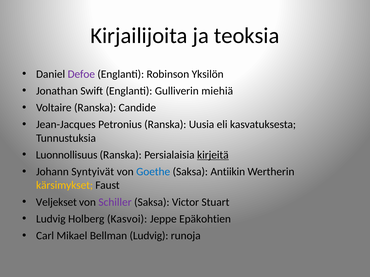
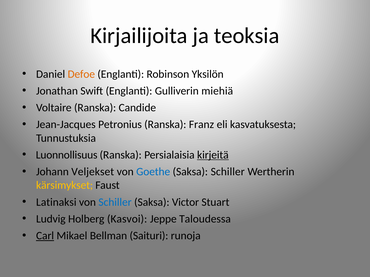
Defoe colour: purple -> orange
Uusia: Uusia -> Franz
Syntyivät: Syntyivät -> Veljekset
Saksa Antiikin: Antiikin -> Schiller
Veljekset: Veljekset -> Latinaksi
Schiller at (115, 202) colour: purple -> blue
Epäkohtien: Epäkohtien -> Taloudessa
Carl underline: none -> present
Bellman Ludvig: Ludvig -> Saituri
